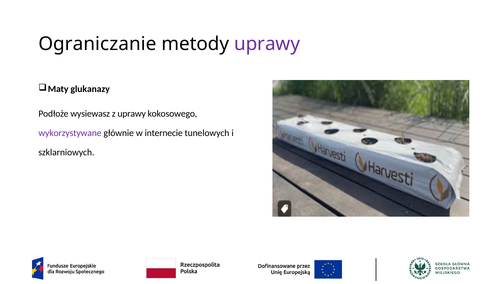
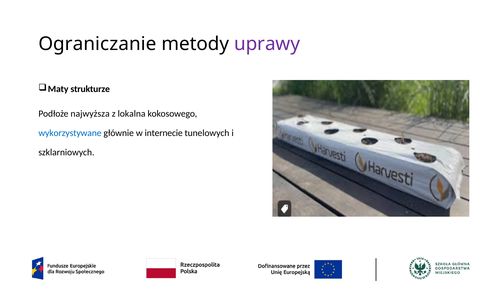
glukanazy: glukanazy -> strukturze
wysiewasz: wysiewasz -> najwyższa
z uprawy: uprawy -> lokalna
wykorzystywane colour: purple -> blue
